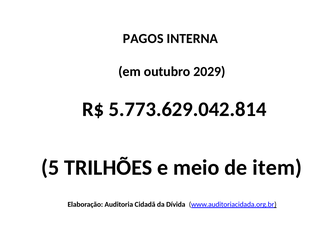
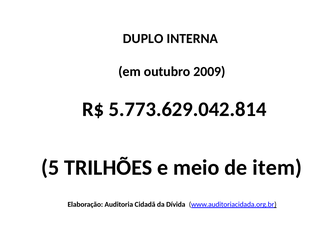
PAGOS: PAGOS -> DUPLO
2029: 2029 -> 2009
